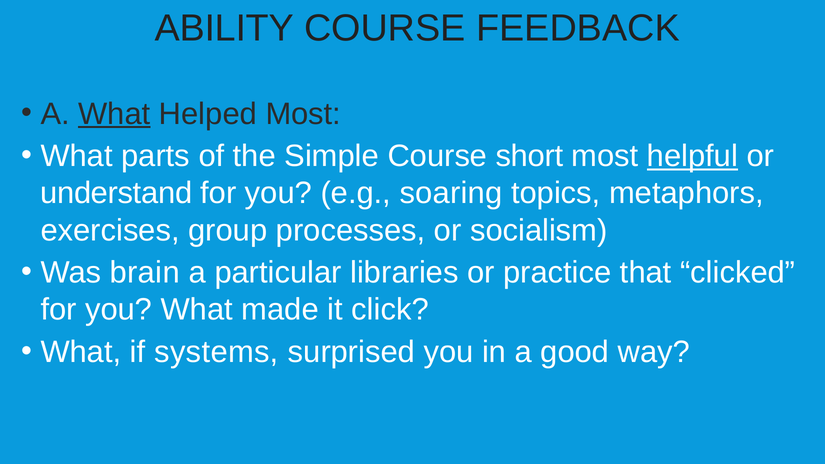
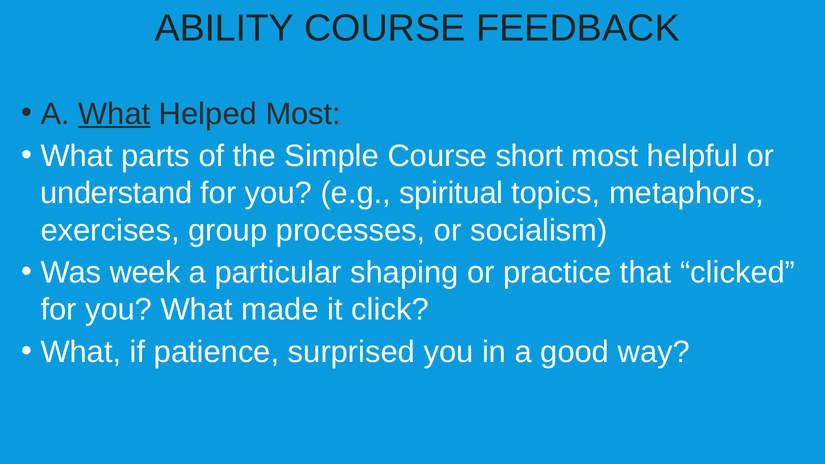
helpful underline: present -> none
soaring: soaring -> spiritual
brain: brain -> week
libraries: libraries -> shaping
systems: systems -> patience
